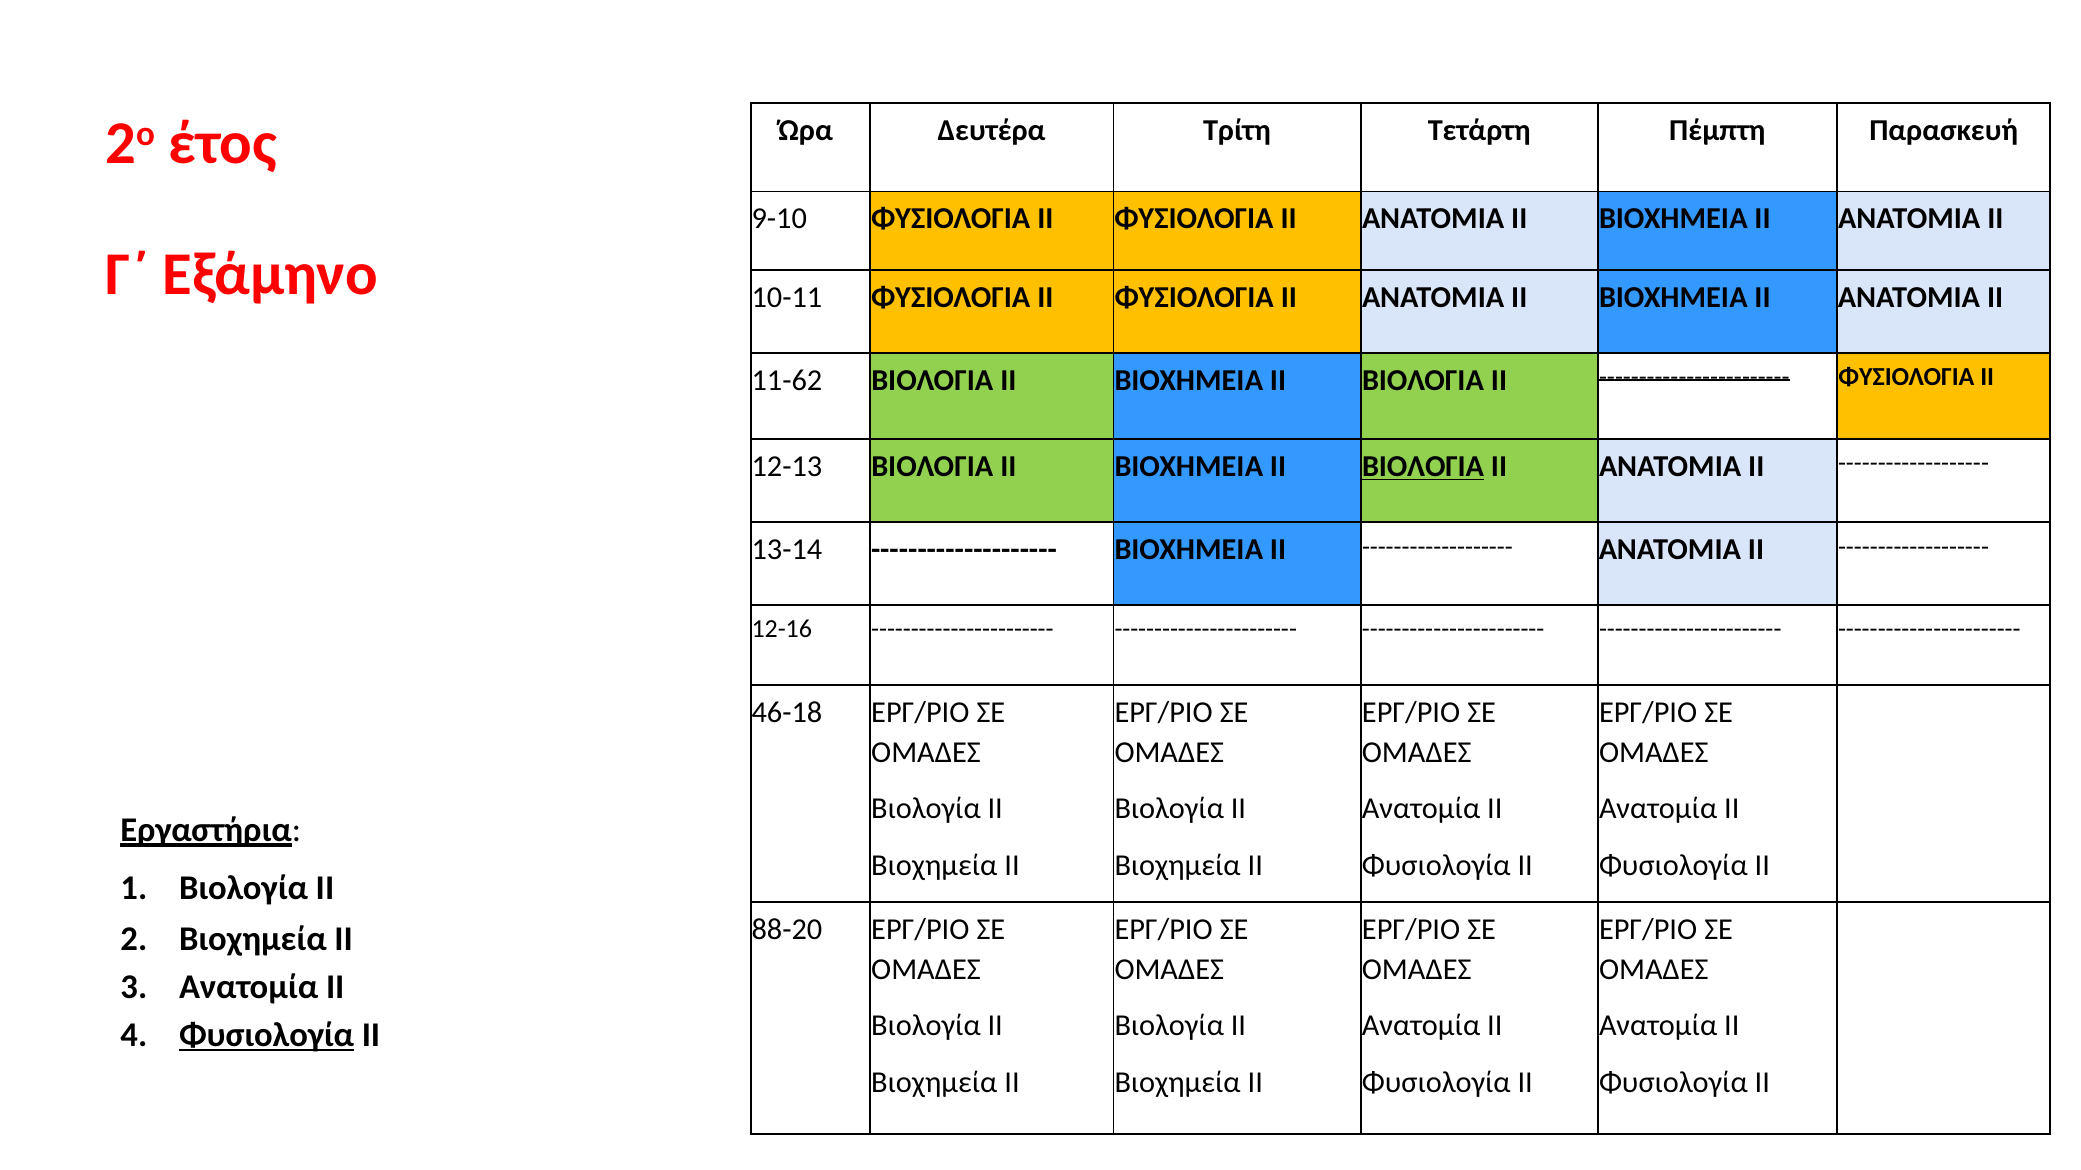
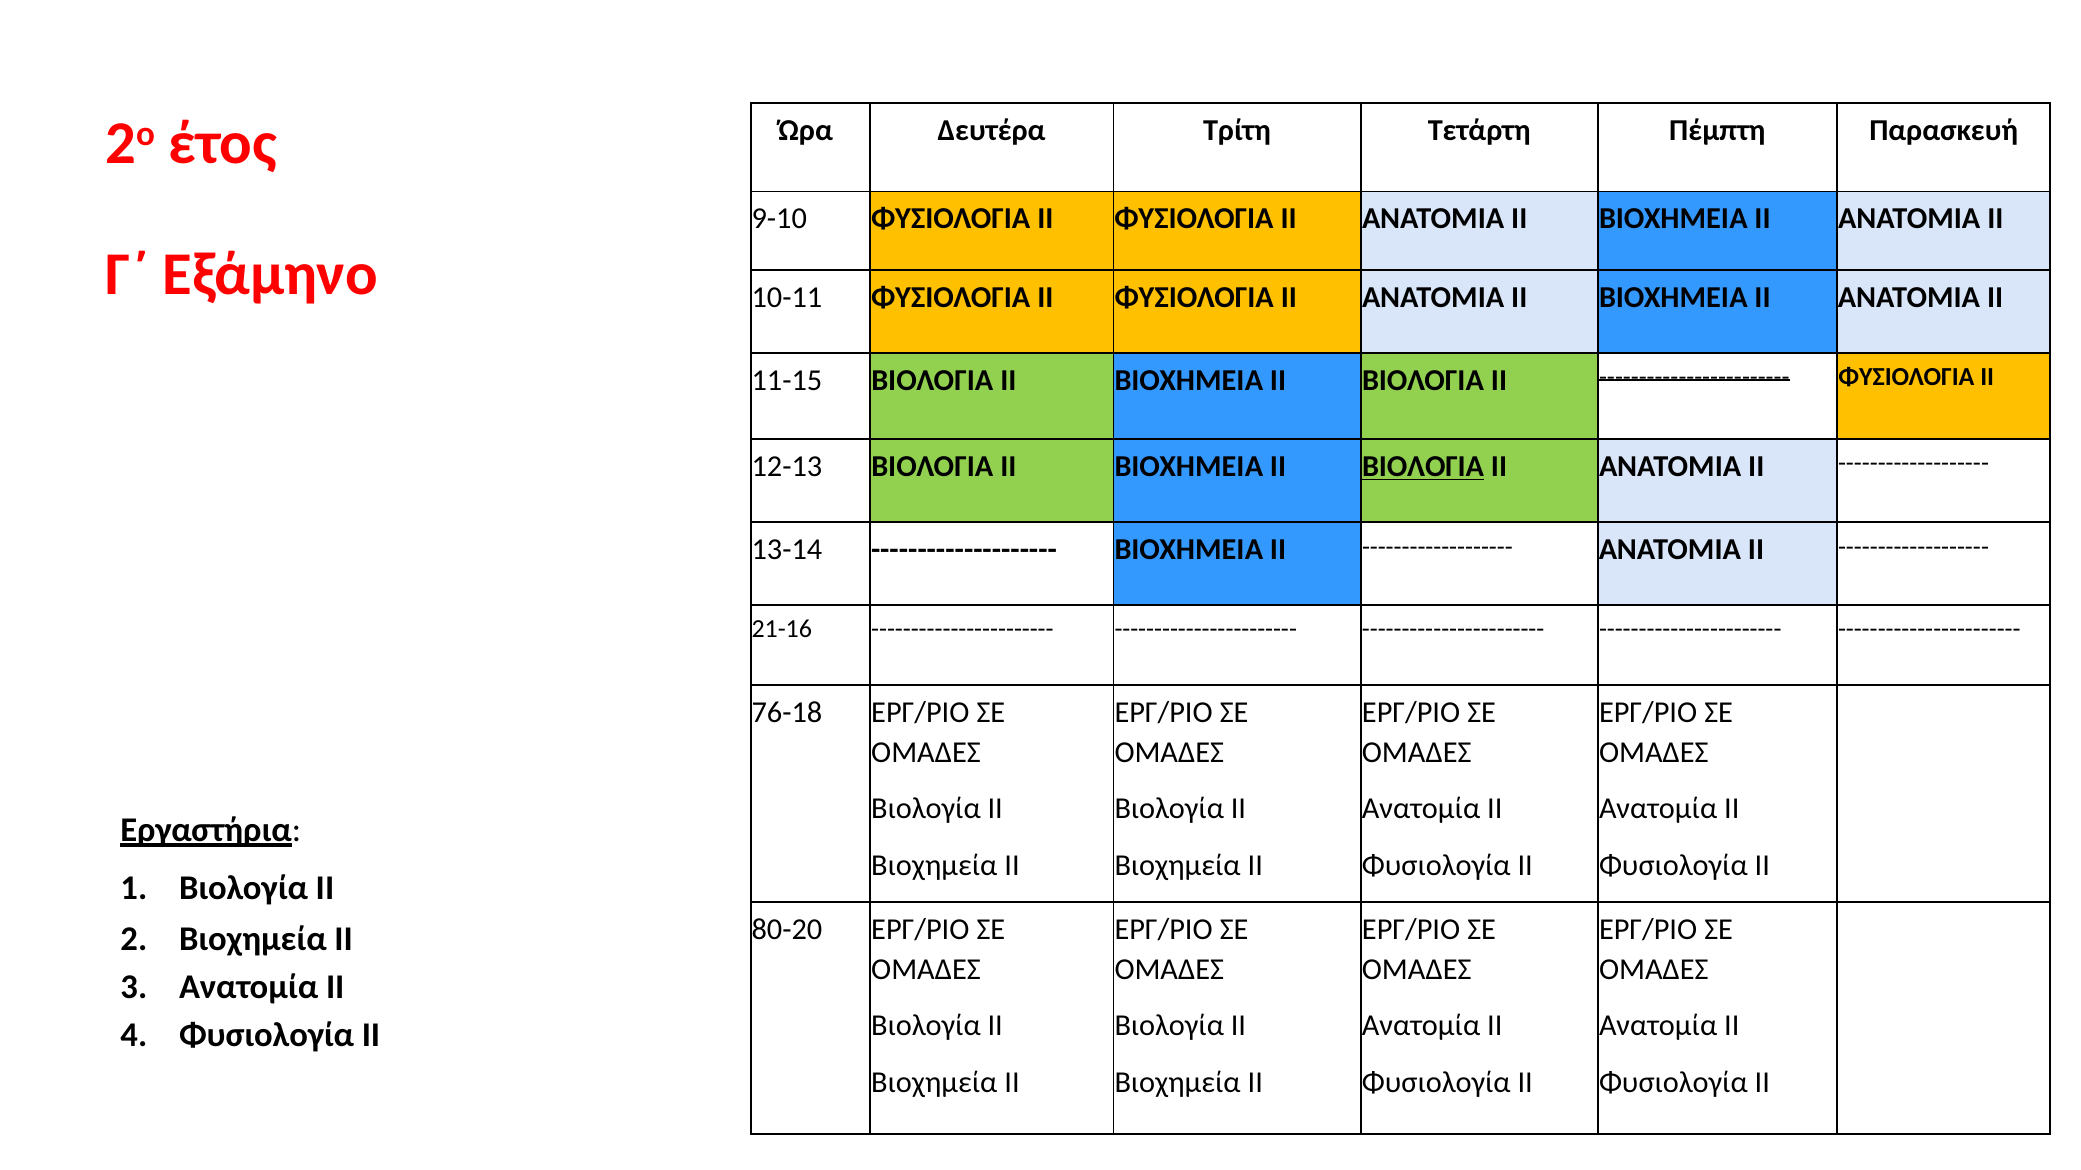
11-62: 11-62 -> 11-15
12-16: 12-16 -> 21-16
46-18: 46-18 -> 76-18
88-20: 88-20 -> 80-20
Φυσιολογία at (267, 1035) underline: present -> none
